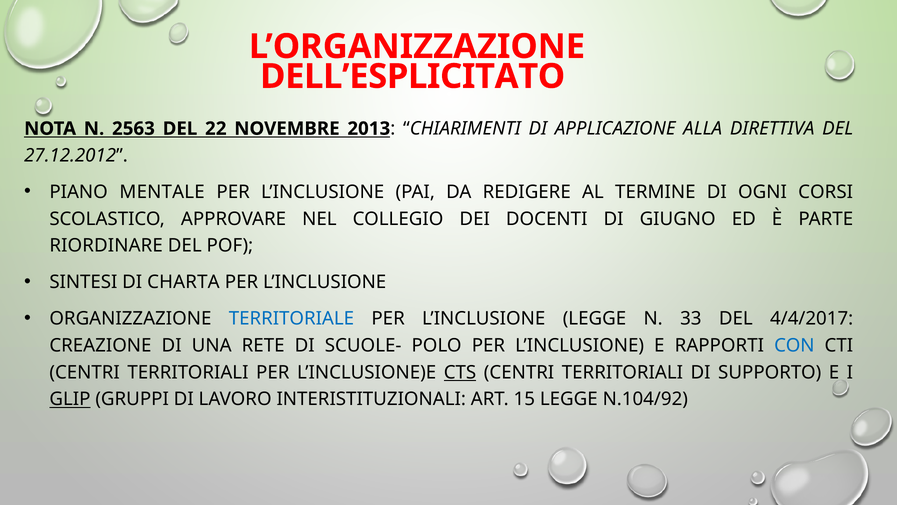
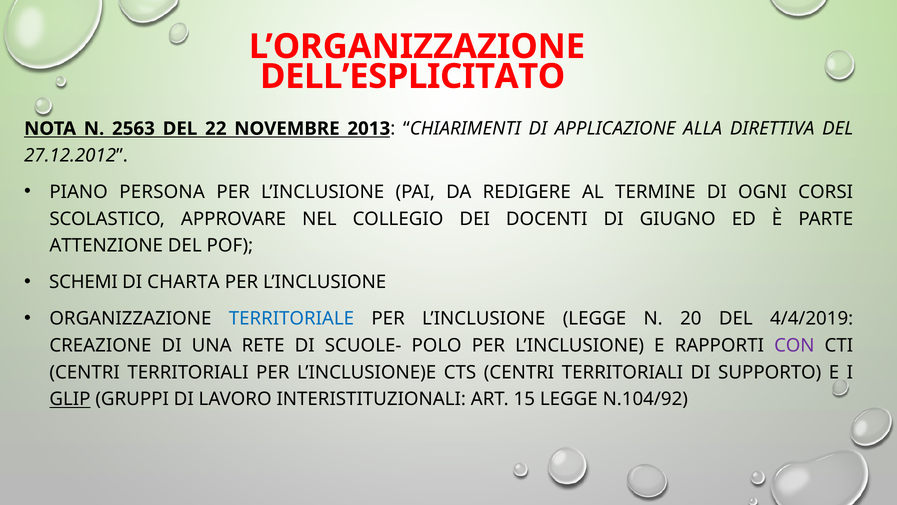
MENTALE: MENTALE -> PERSONA
RIORDINARE: RIORDINARE -> ATTENZIONE
SINTESI: SINTESI -> SCHEMI
33: 33 -> 20
4/4/2017: 4/4/2017 -> 4/4/2019
CON colour: blue -> purple
CTS underline: present -> none
